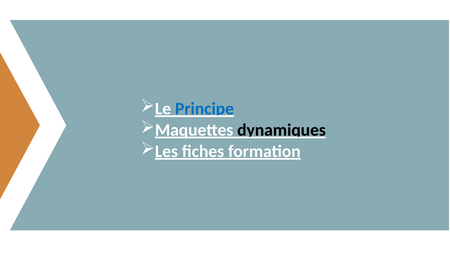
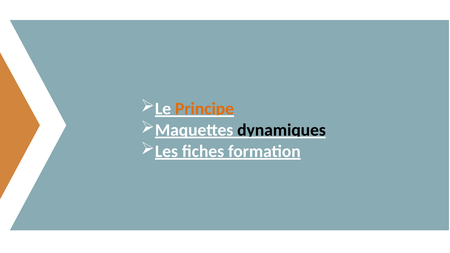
Principe colour: blue -> orange
